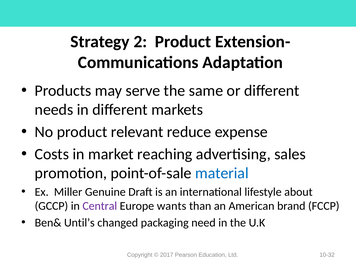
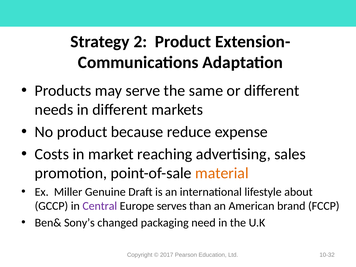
relevant: relevant -> because
material colour: blue -> orange
wants: wants -> serves
Until’s: Until’s -> Sony’s
